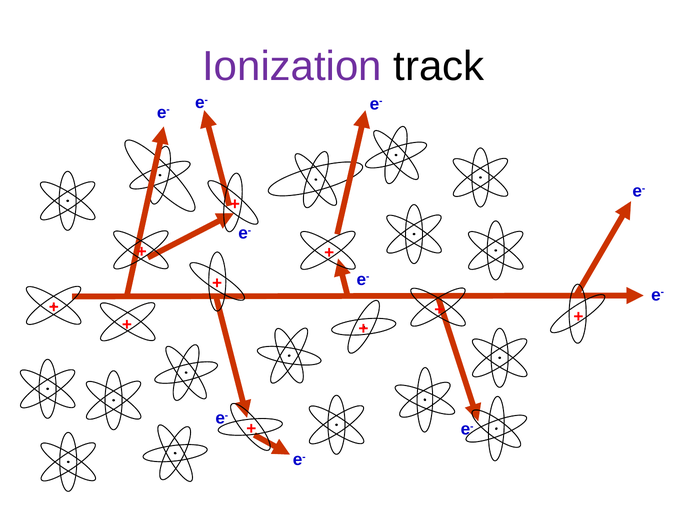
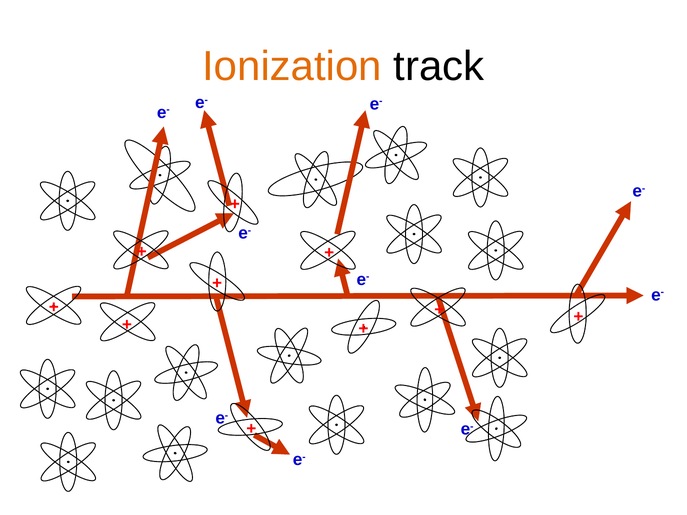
Ionization colour: purple -> orange
